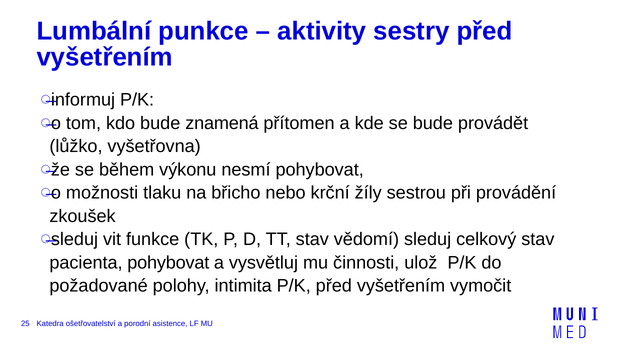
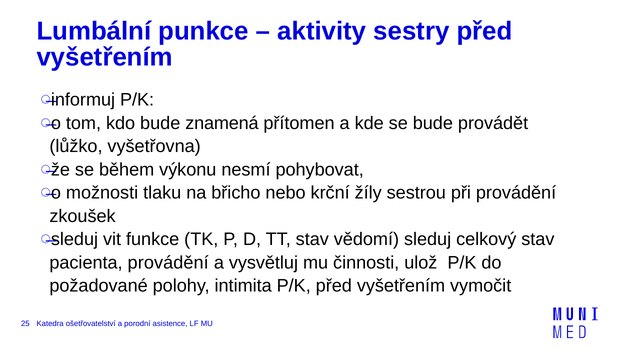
pacienta pohybovat: pohybovat -> provádění
